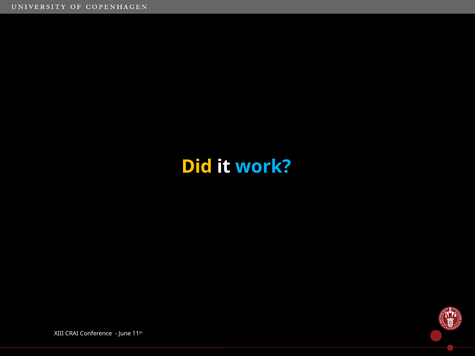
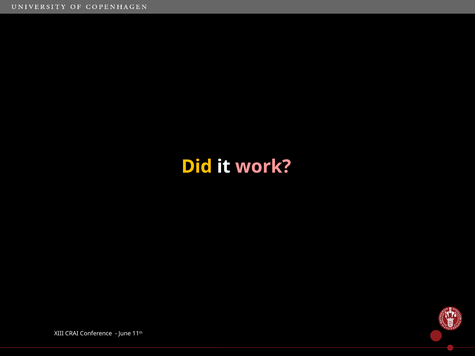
work colour: light blue -> pink
